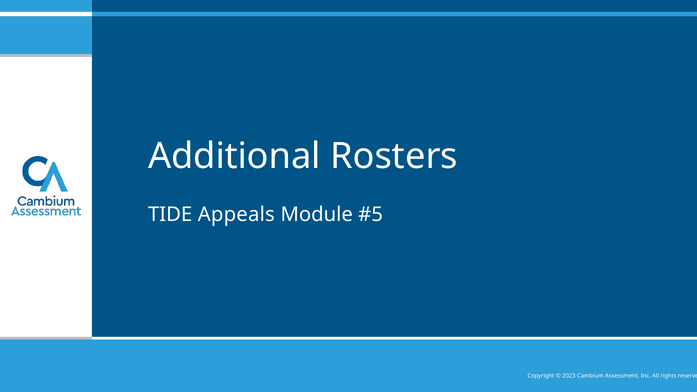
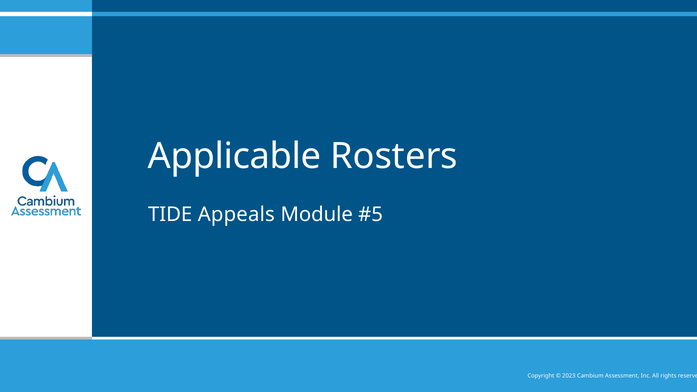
Additional: Additional -> Applicable
